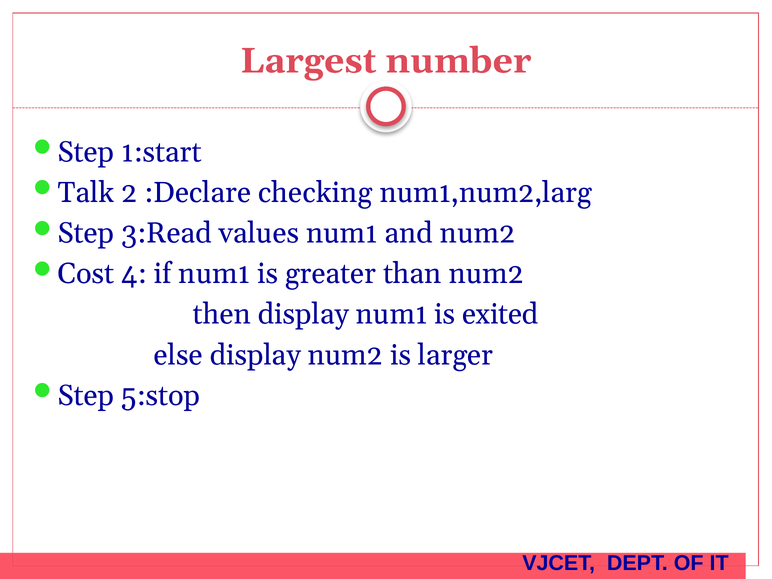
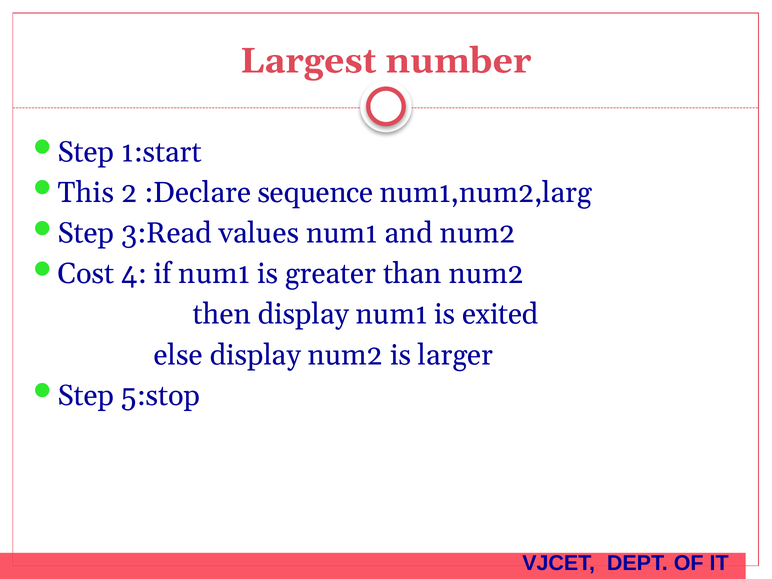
Talk: Talk -> This
checking: checking -> sequence
